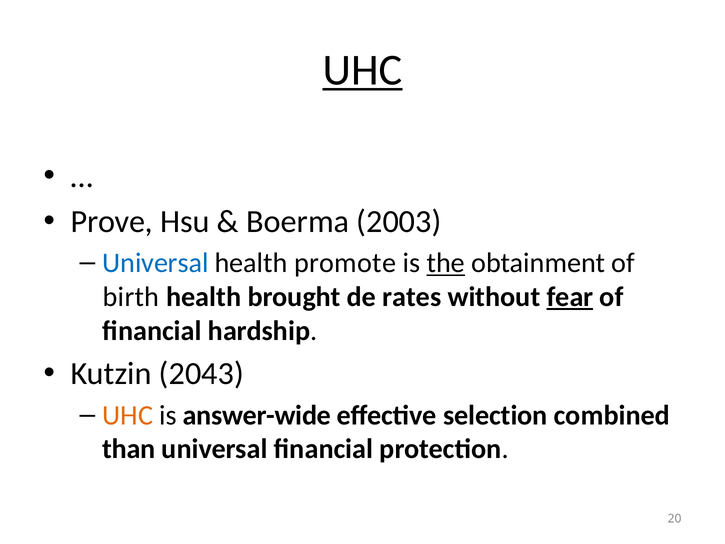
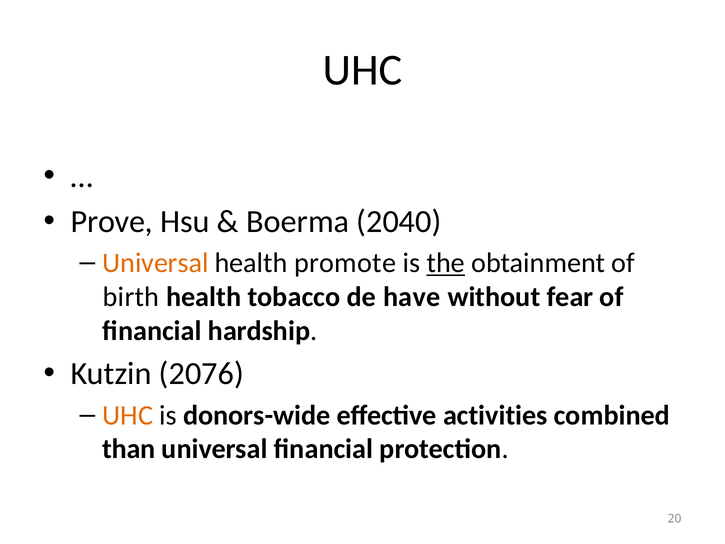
UHC at (362, 70) underline: present -> none
2003: 2003 -> 2040
Universal at (155, 263) colour: blue -> orange
brought: brought -> tobacco
rates: rates -> have
fear underline: present -> none
2043: 2043 -> 2076
answer-wide: answer-wide -> donors-wide
selection: selection -> activities
